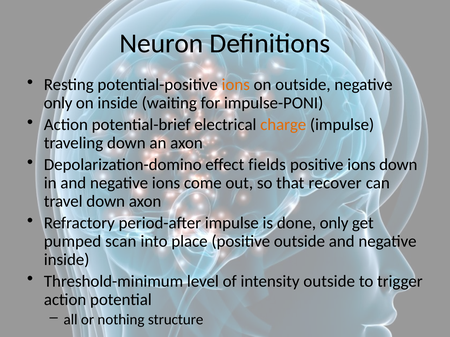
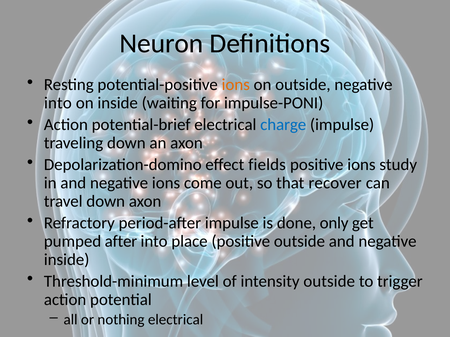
only at (58, 103): only -> into
charge colour: orange -> blue
ions down: down -> study
scan: scan -> after
nothing structure: structure -> electrical
